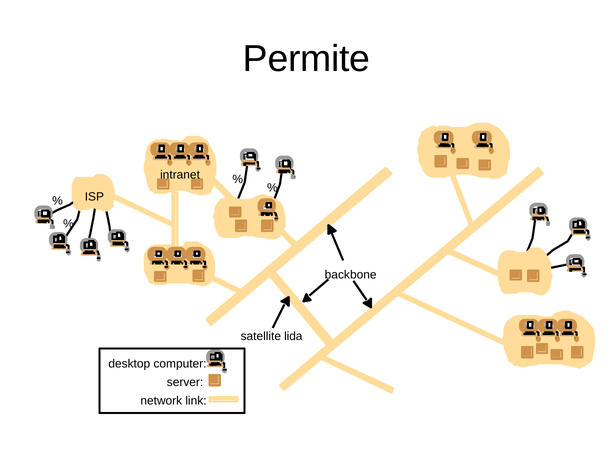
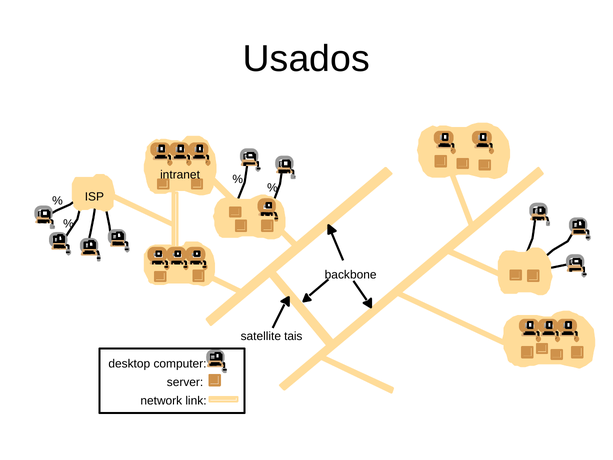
Permite: Permite -> Usados
lida: lida -> tais
